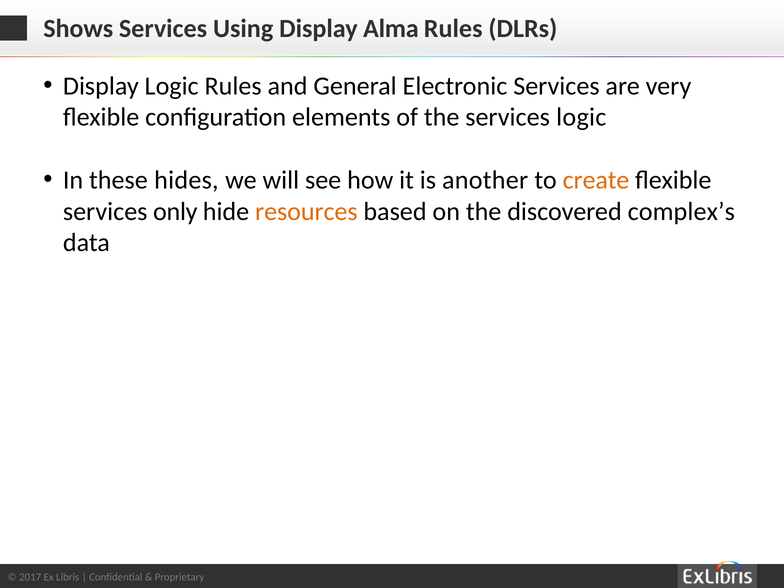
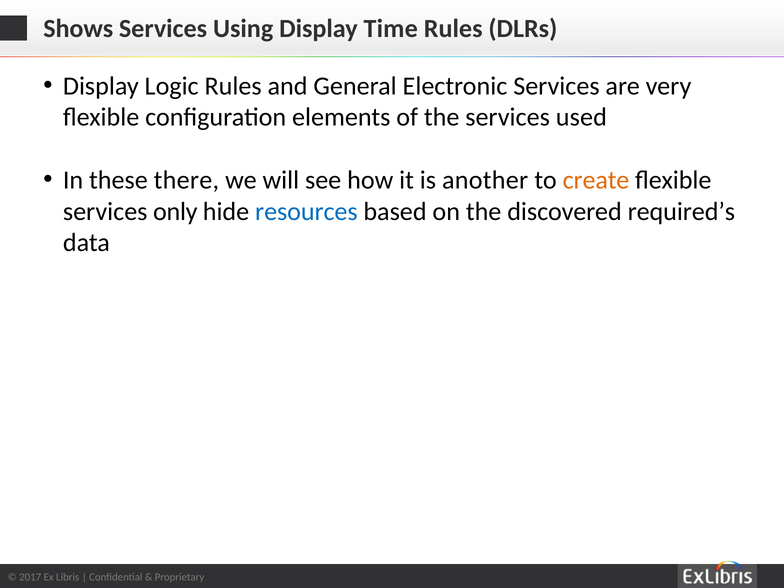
Alma: Alma -> Time
services logic: logic -> used
hides: hides -> there
resources colour: orange -> blue
complex’s: complex’s -> required’s
